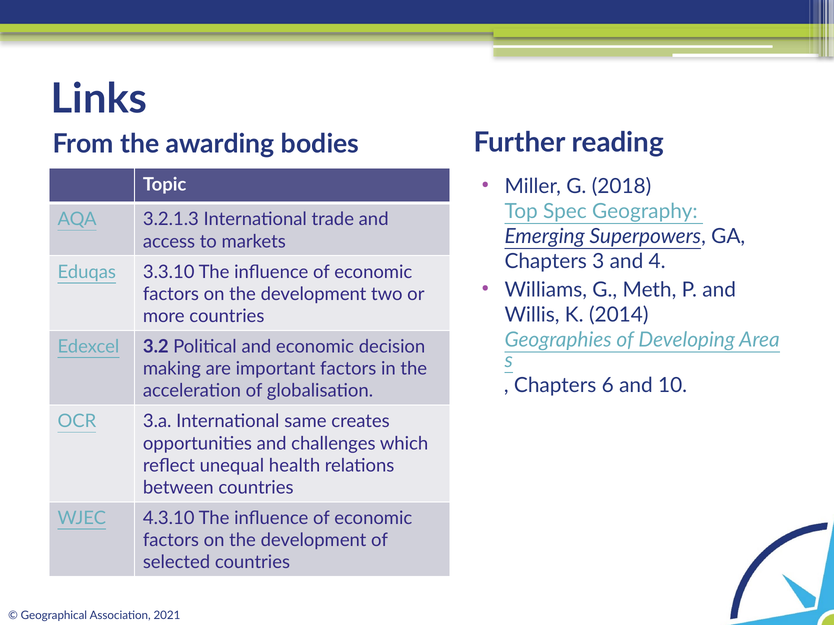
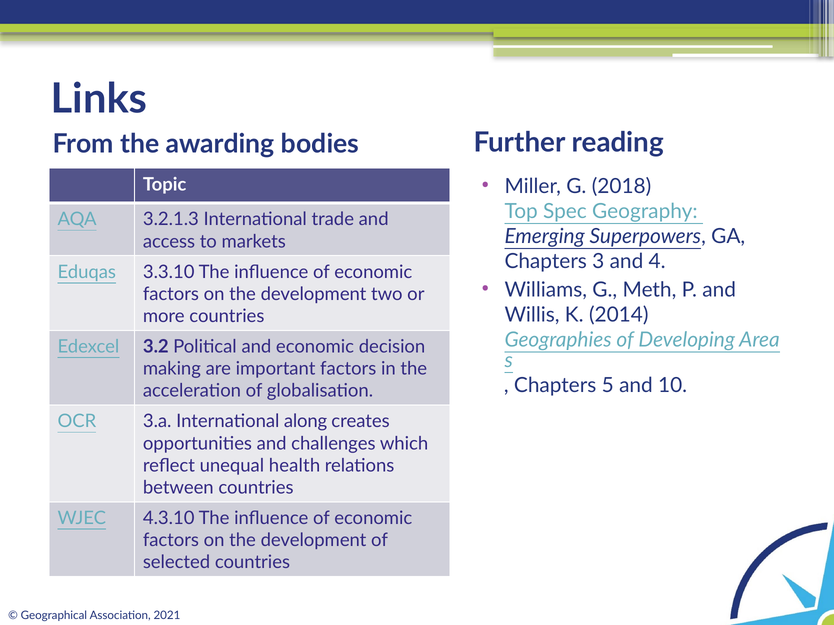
6: 6 -> 5
same: same -> along
